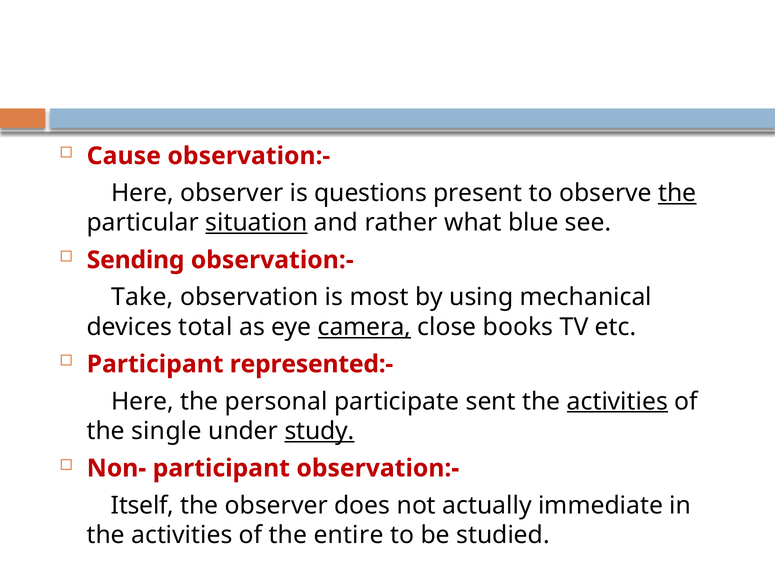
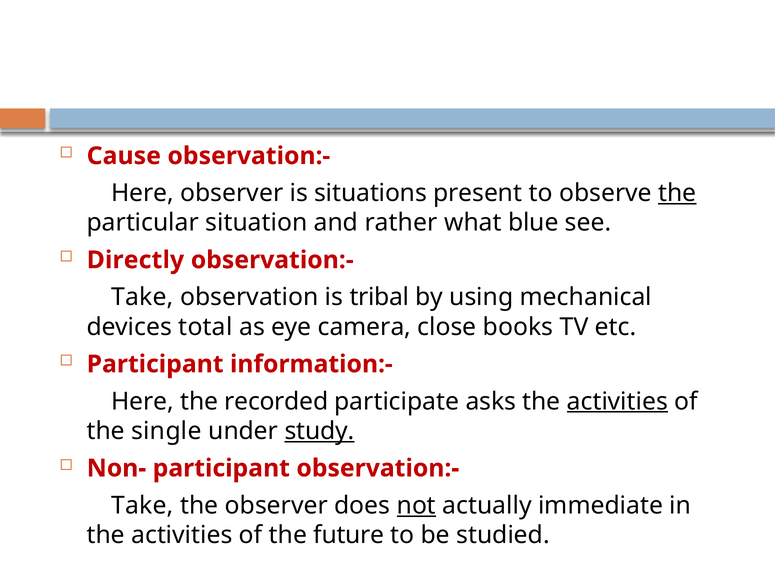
questions: questions -> situations
situation underline: present -> none
Sending: Sending -> Directly
most: most -> tribal
camera underline: present -> none
represented:-: represented:- -> information:-
personal: personal -> recorded
sent: sent -> asks
Itself at (143, 506): Itself -> Take
not underline: none -> present
entire: entire -> future
